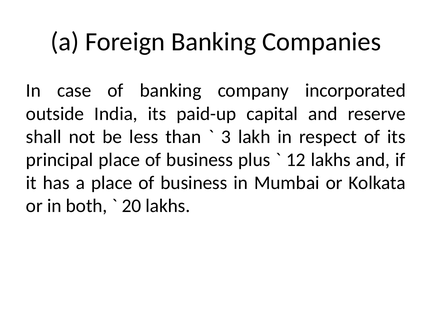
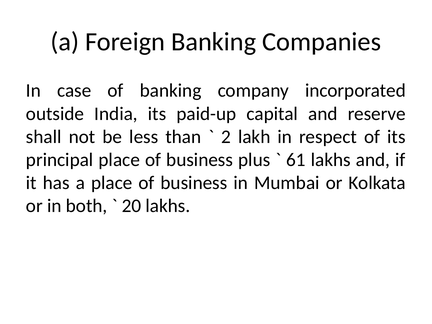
3: 3 -> 2
12: 12 -> 61
